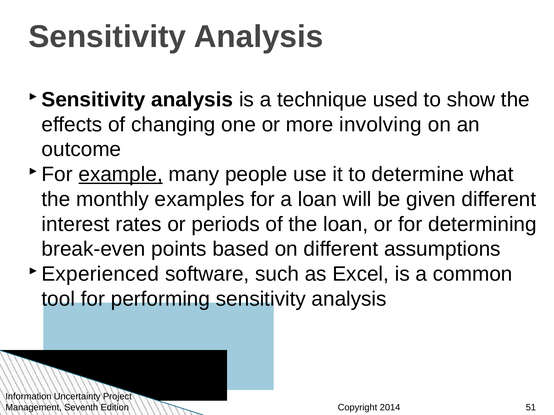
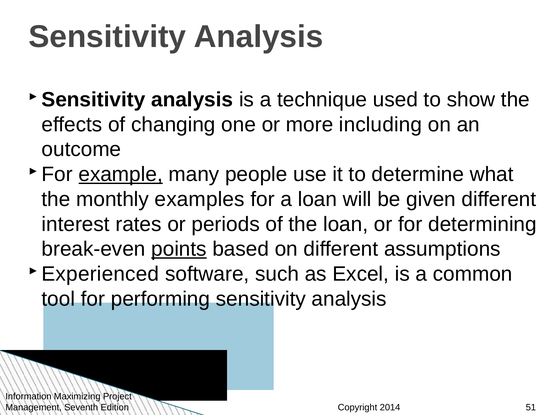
involving: involving -> including
points underline: none -> present
Uncertainty: Uncertainty -> Maximizing
